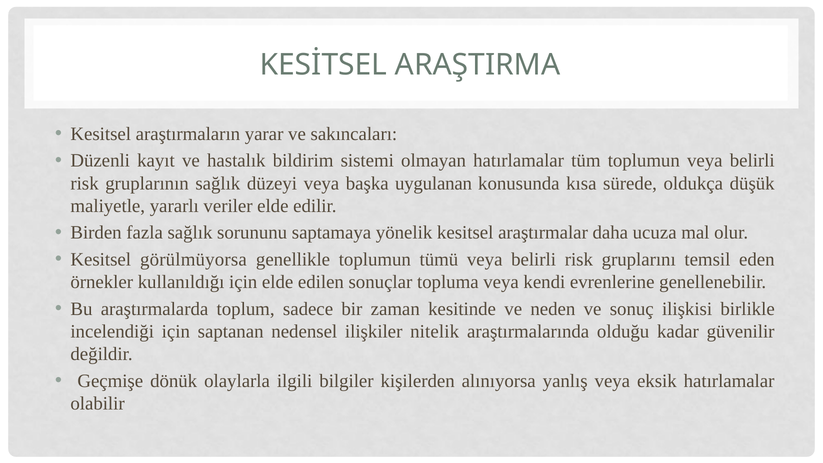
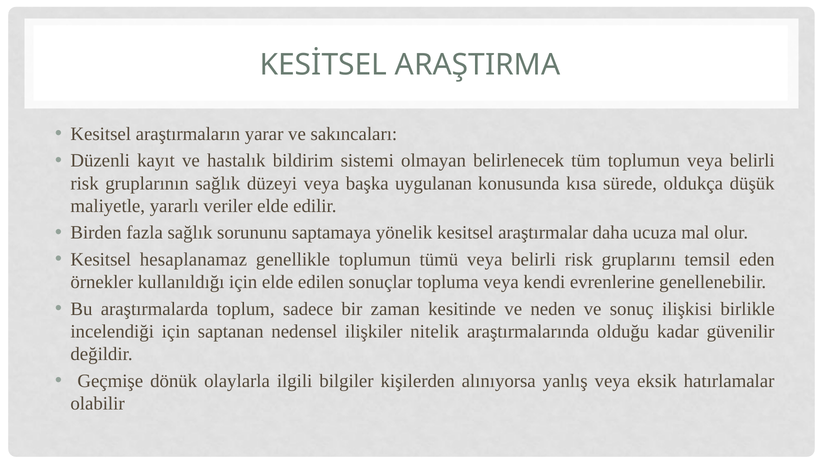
olmayan hatırlamalar: hatırlamalar -> belirlenecek
görülmüyorsa: görülmüyorsa -> hesaplanamaz
